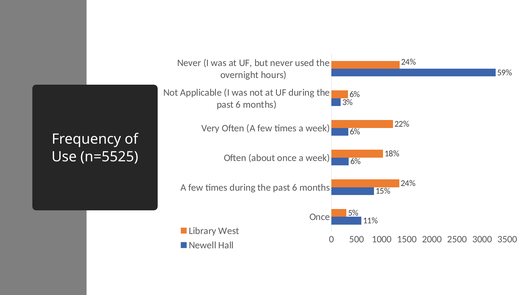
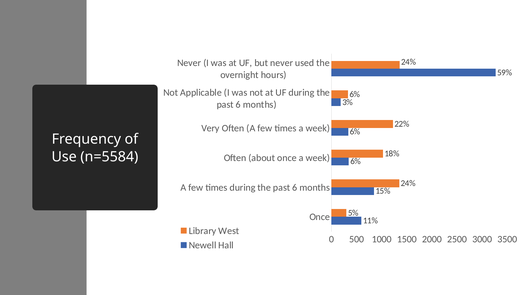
n=5525: n=5525 -> n=5584
